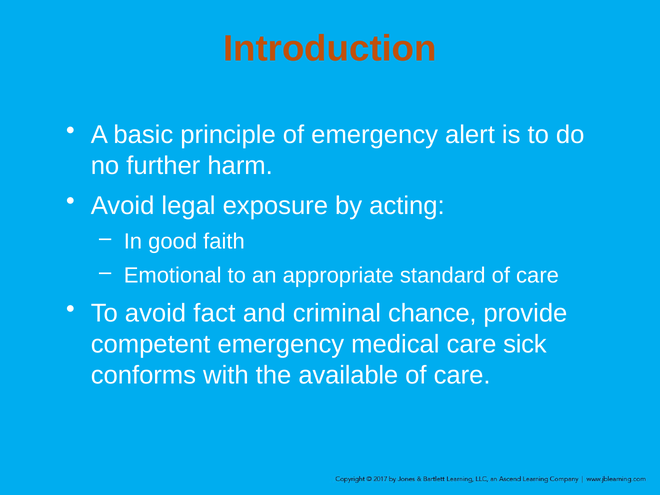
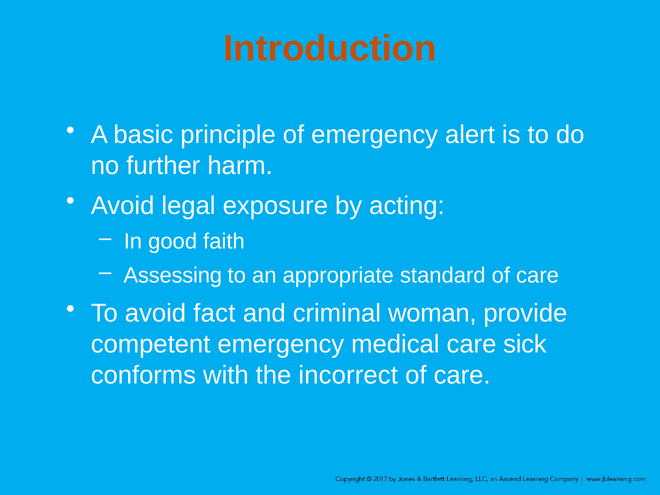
Emotional: Emotional -> Assessing
chance: chance -> woman
available: available -> incorrect
